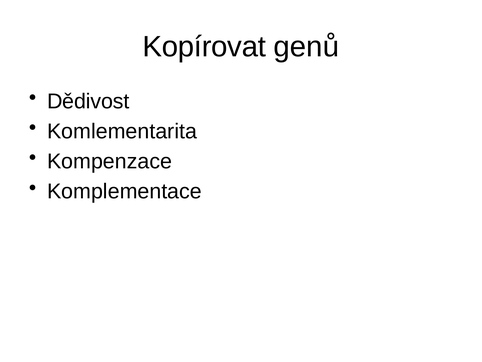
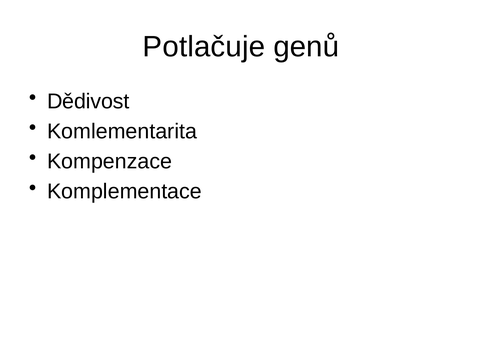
Kopírovat: Kopírovat -> Potlačuje
